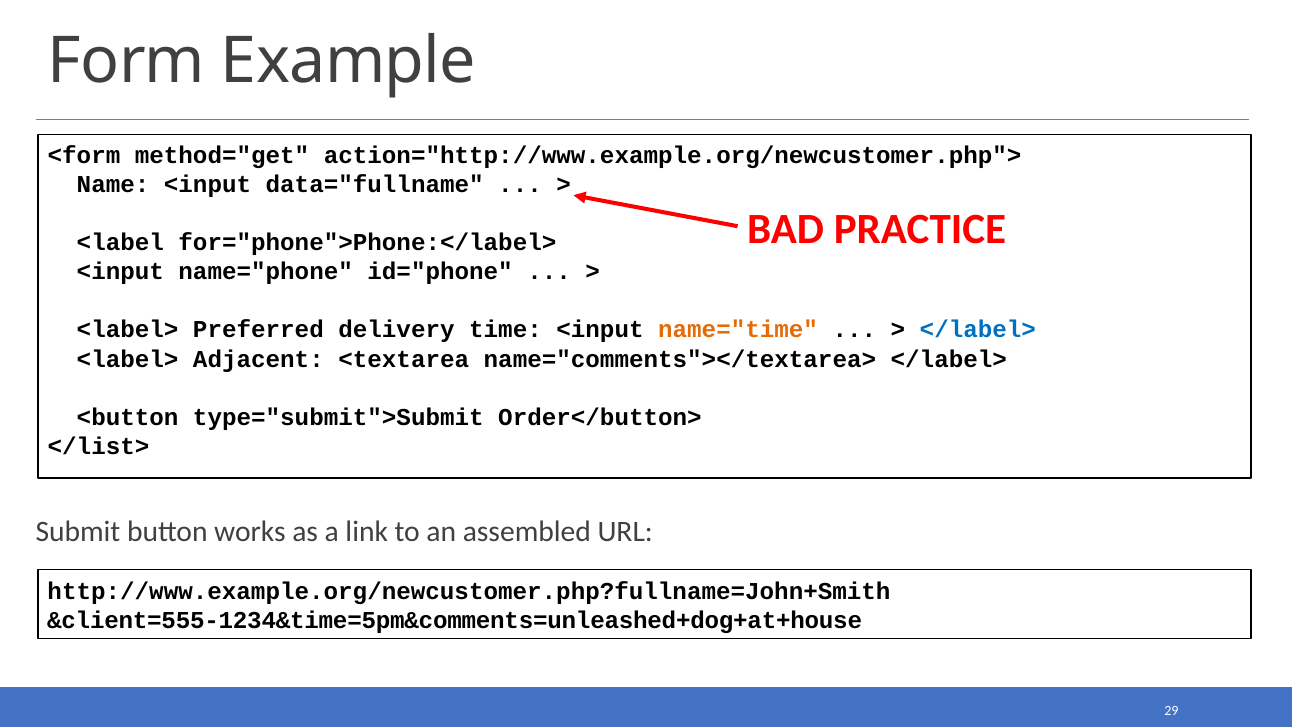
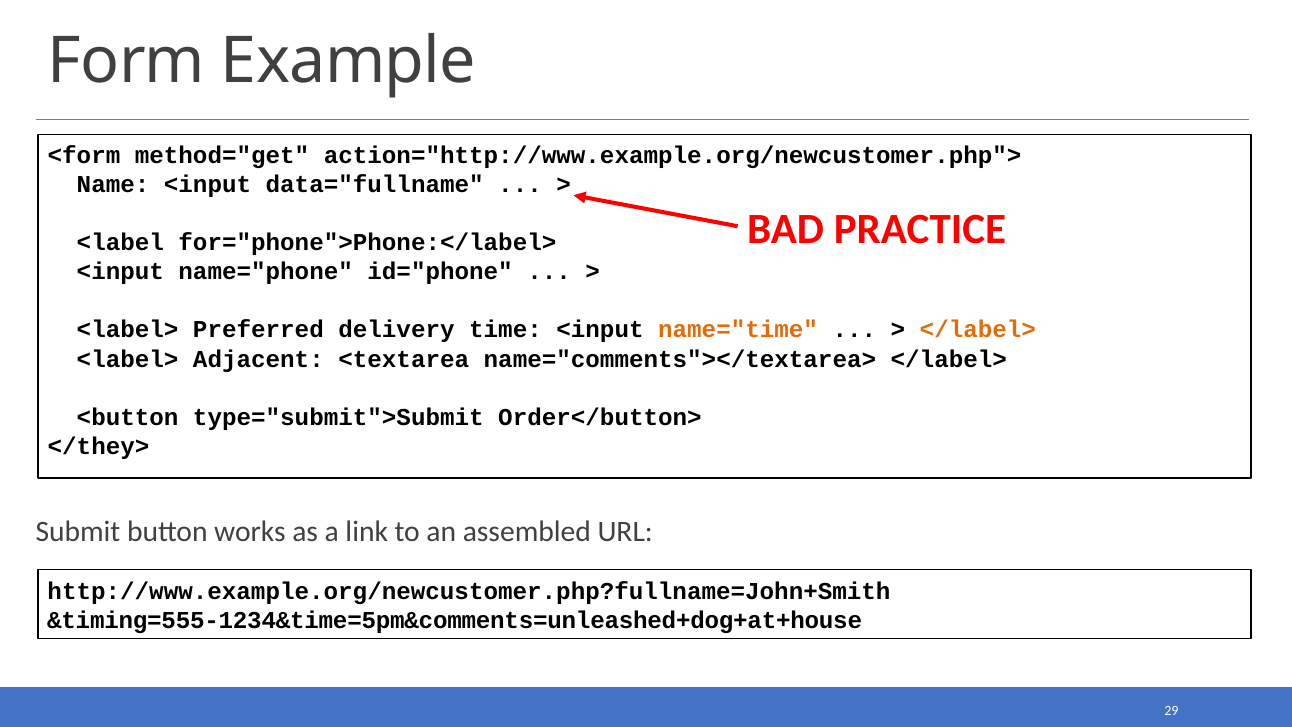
</label> at (978, 330) colour: blue -> orange
</list>: </list> -> </they>
&client=555-1234&time=5pm&comments=unleashed+dog+at+house: &client=555-1234&time=5pm&comments=unleashed+dog+at+house -> &timing=555-1234&time=5pm&comments=unleashed+dog+at+house
